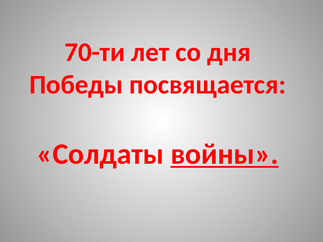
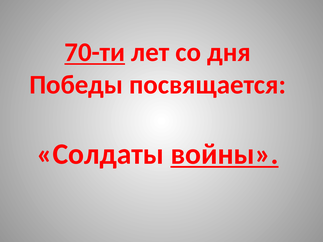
70-ти underline: none -> present
